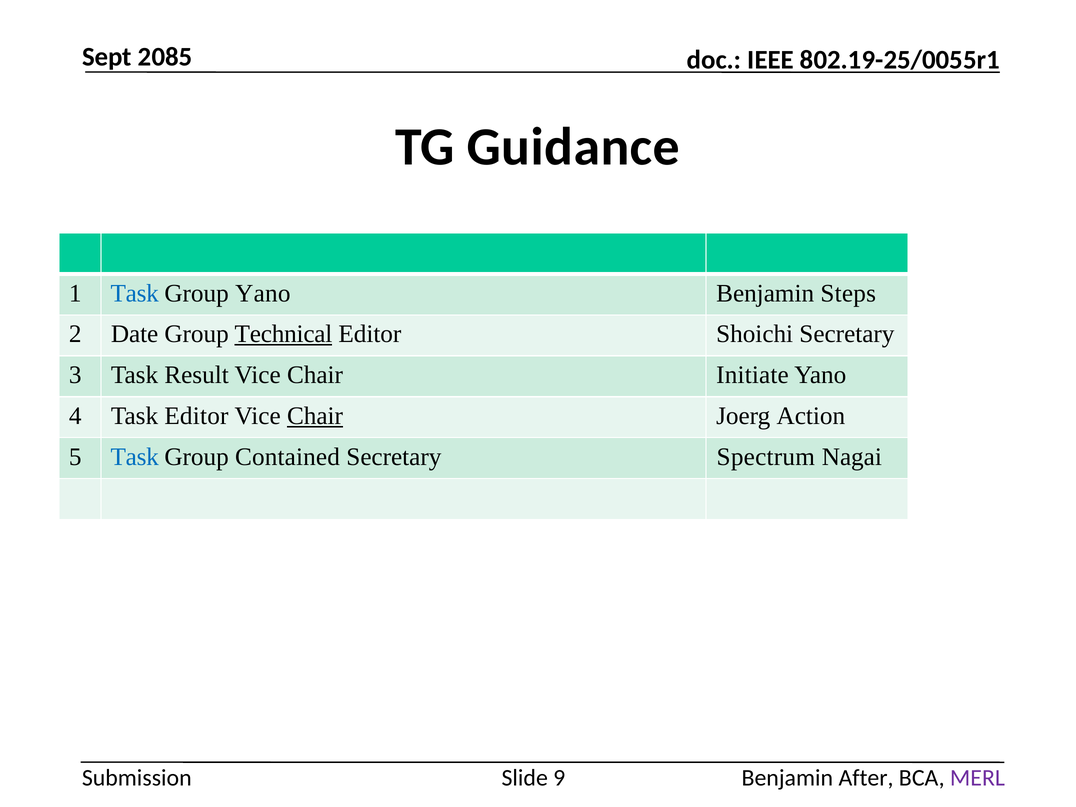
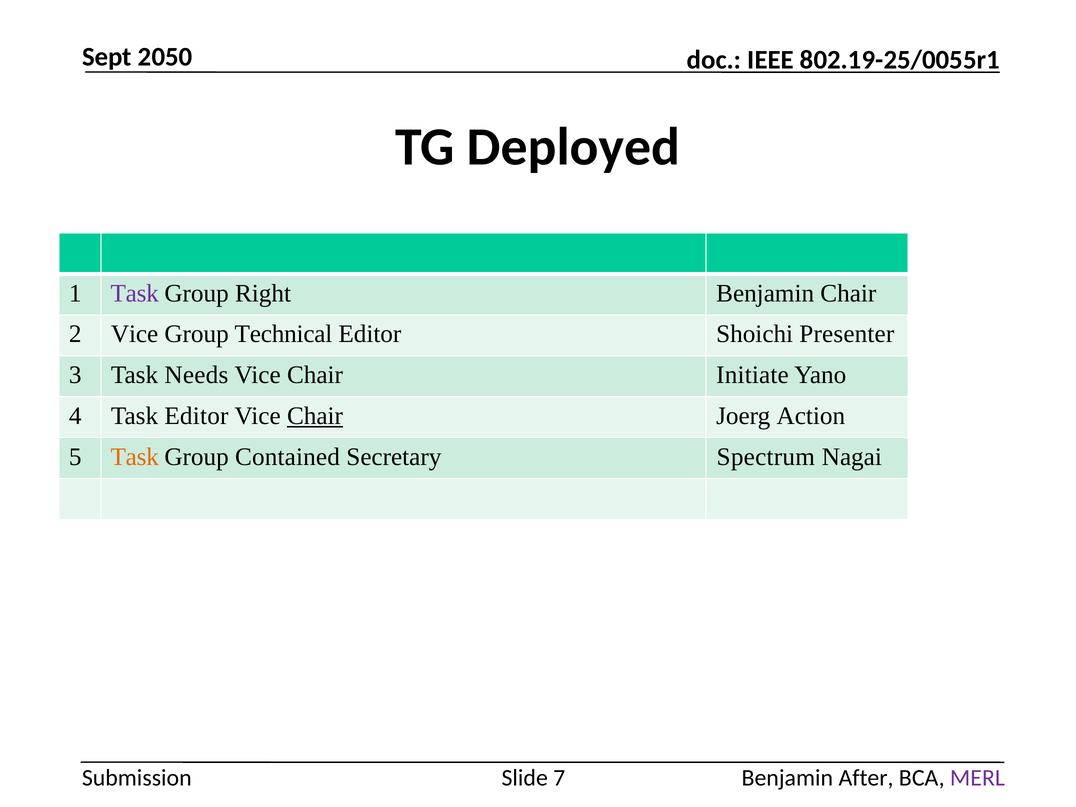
2085: 2085 -> 2050
Guidance: Guidance -> Deployed
Task at (135, 293) colour: blue -> purple
Group Yano: Yano -> Right
Benjamin Steps: Steps -> Chair
2 Date: Date -> Vice
Technical underline: present -> none
Shoichi Secretary: Secretary -> Presenter
Result: Result -> Needs
Task at (135, 457) colour: blue -> orange
9: 9 -> 7
